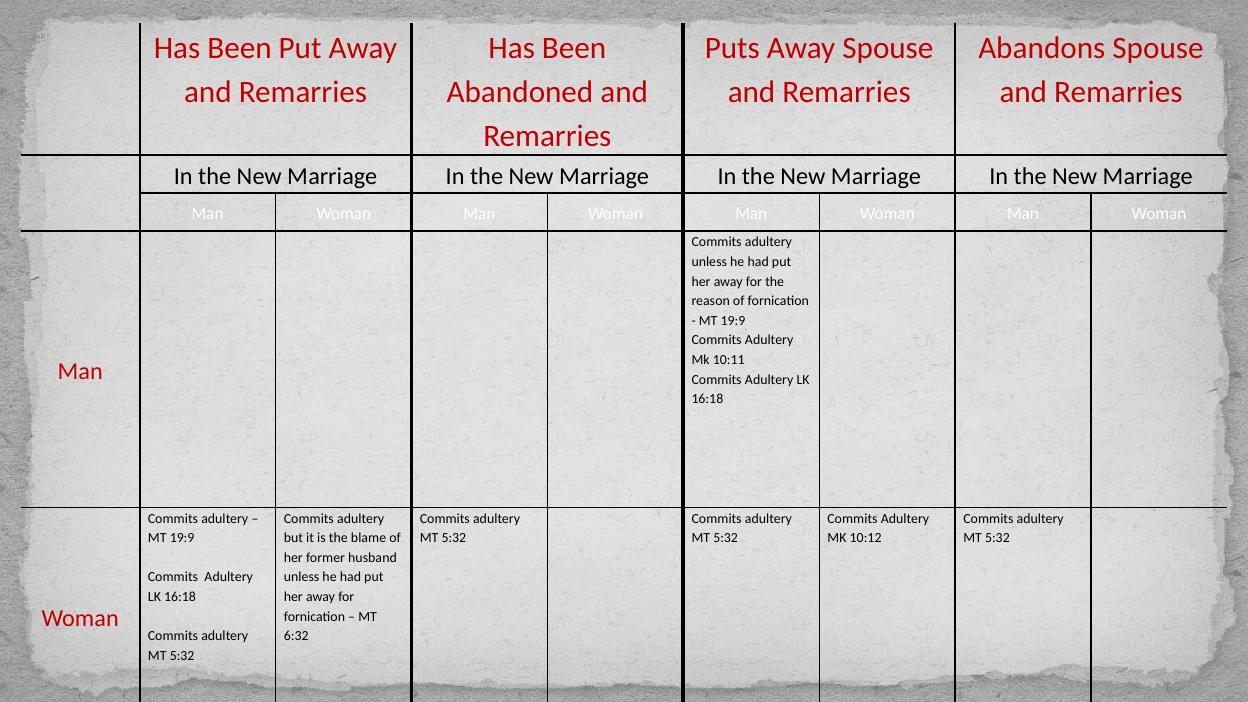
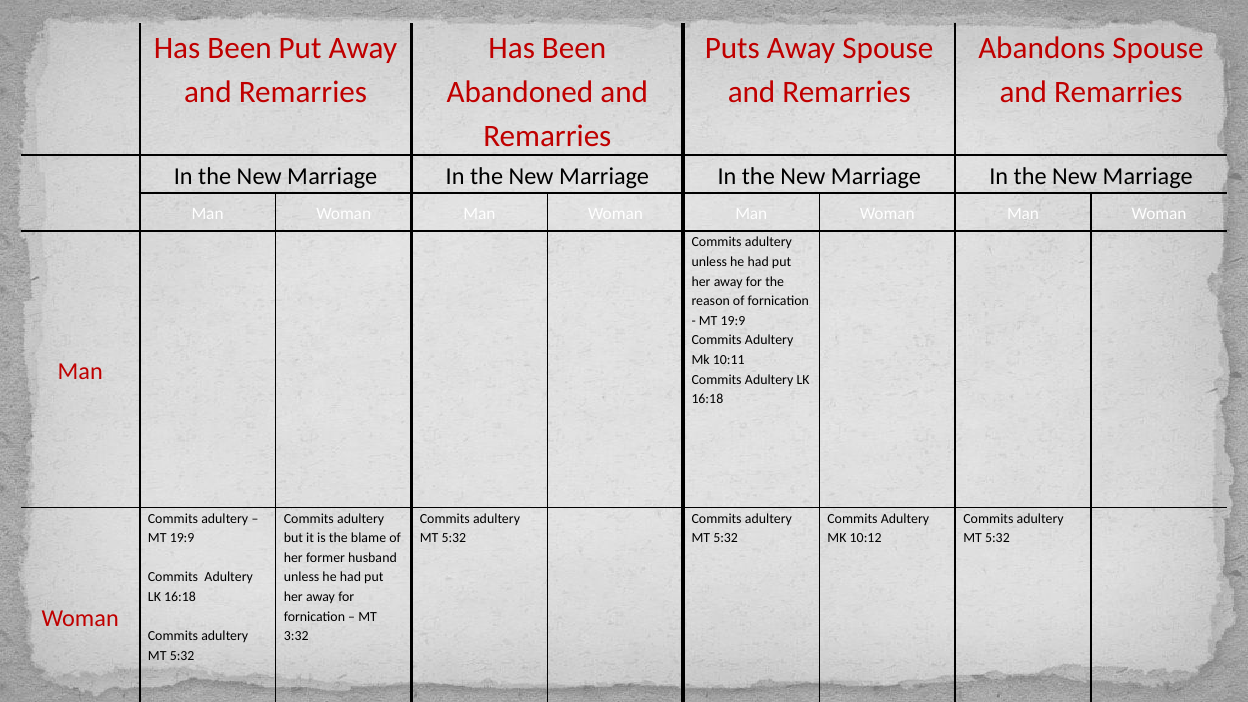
6:32: 6:32 -> 3:32
